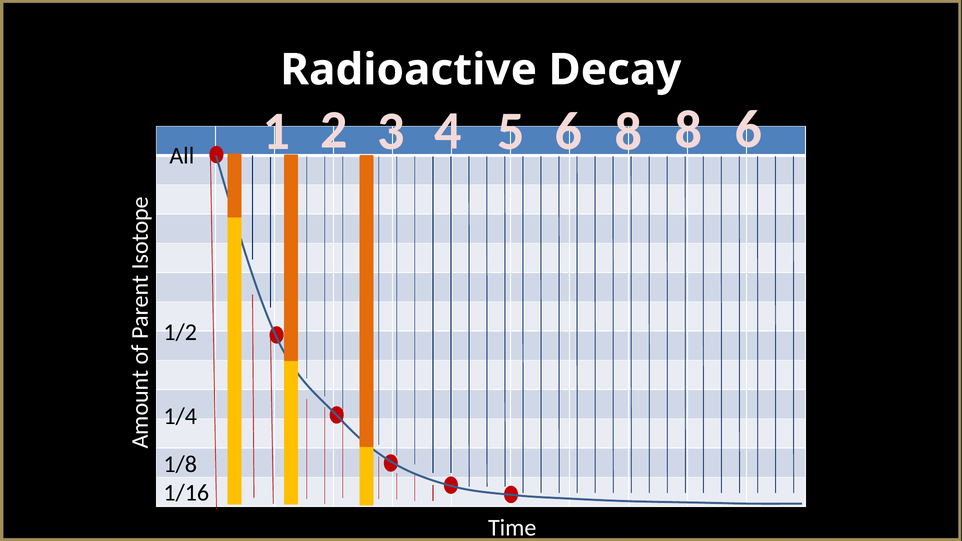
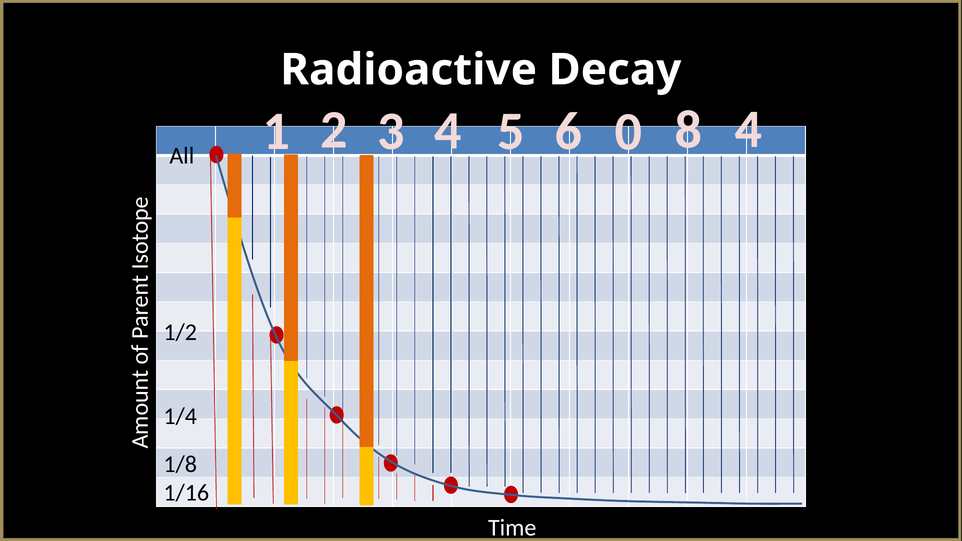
6 8: 8 -> 0
8 6: 6 -> 4
